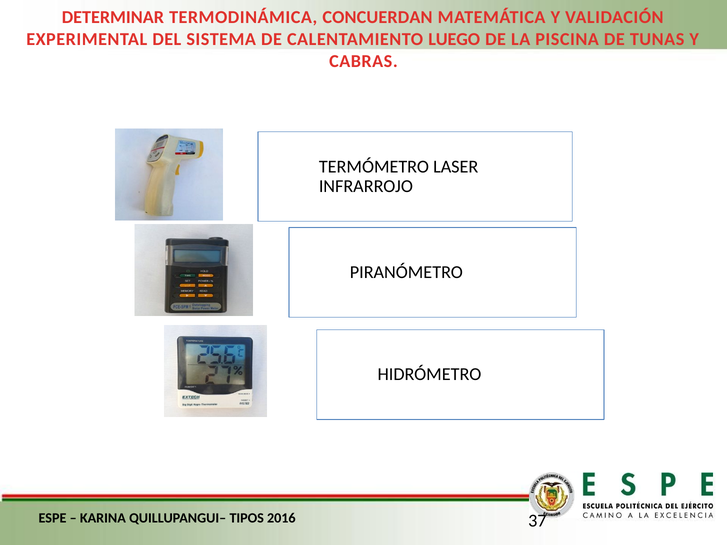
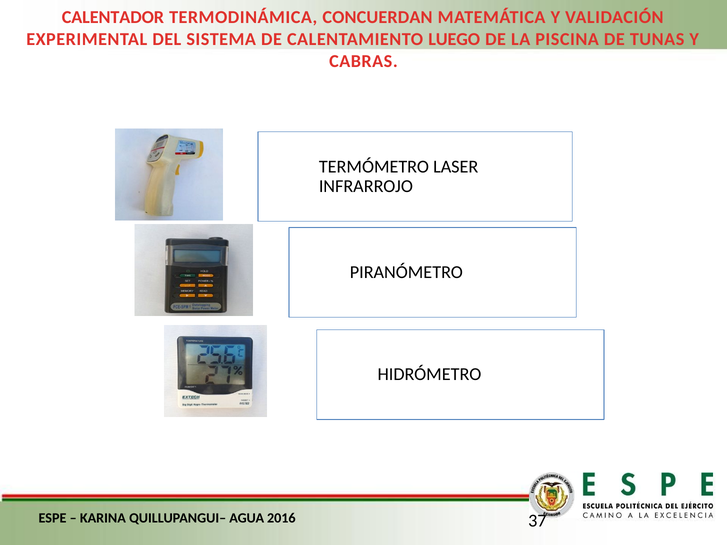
DETERMINAR: DETERMINAR -> CALENTADOR
TIPOS: TIPOS -> AGUA
